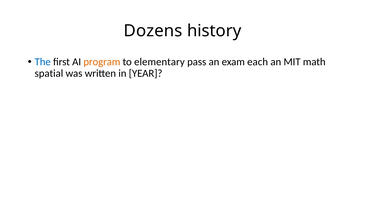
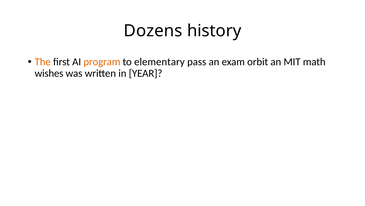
The colour: blue -> orange
each: each -> orbit
spatial: spatial -> wishes
